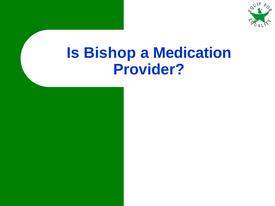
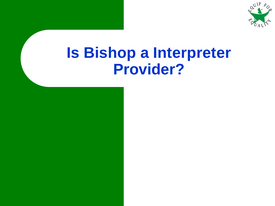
Medication: Medication -> Interpreter
